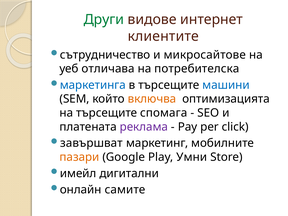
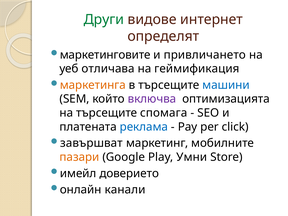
клиентите: клиентите -> определят
сътрудничество: сътрудничество -> маркетинговите
микросайтове: микросайтове -> привличането
потребителска: потребителска -> геймификация
маркетинга colour: blue -> orange
включва colour: orange -> purple
реклама colour: purple -> blue
дигитални: дигитални -> доверието
самите: самите -> канали
